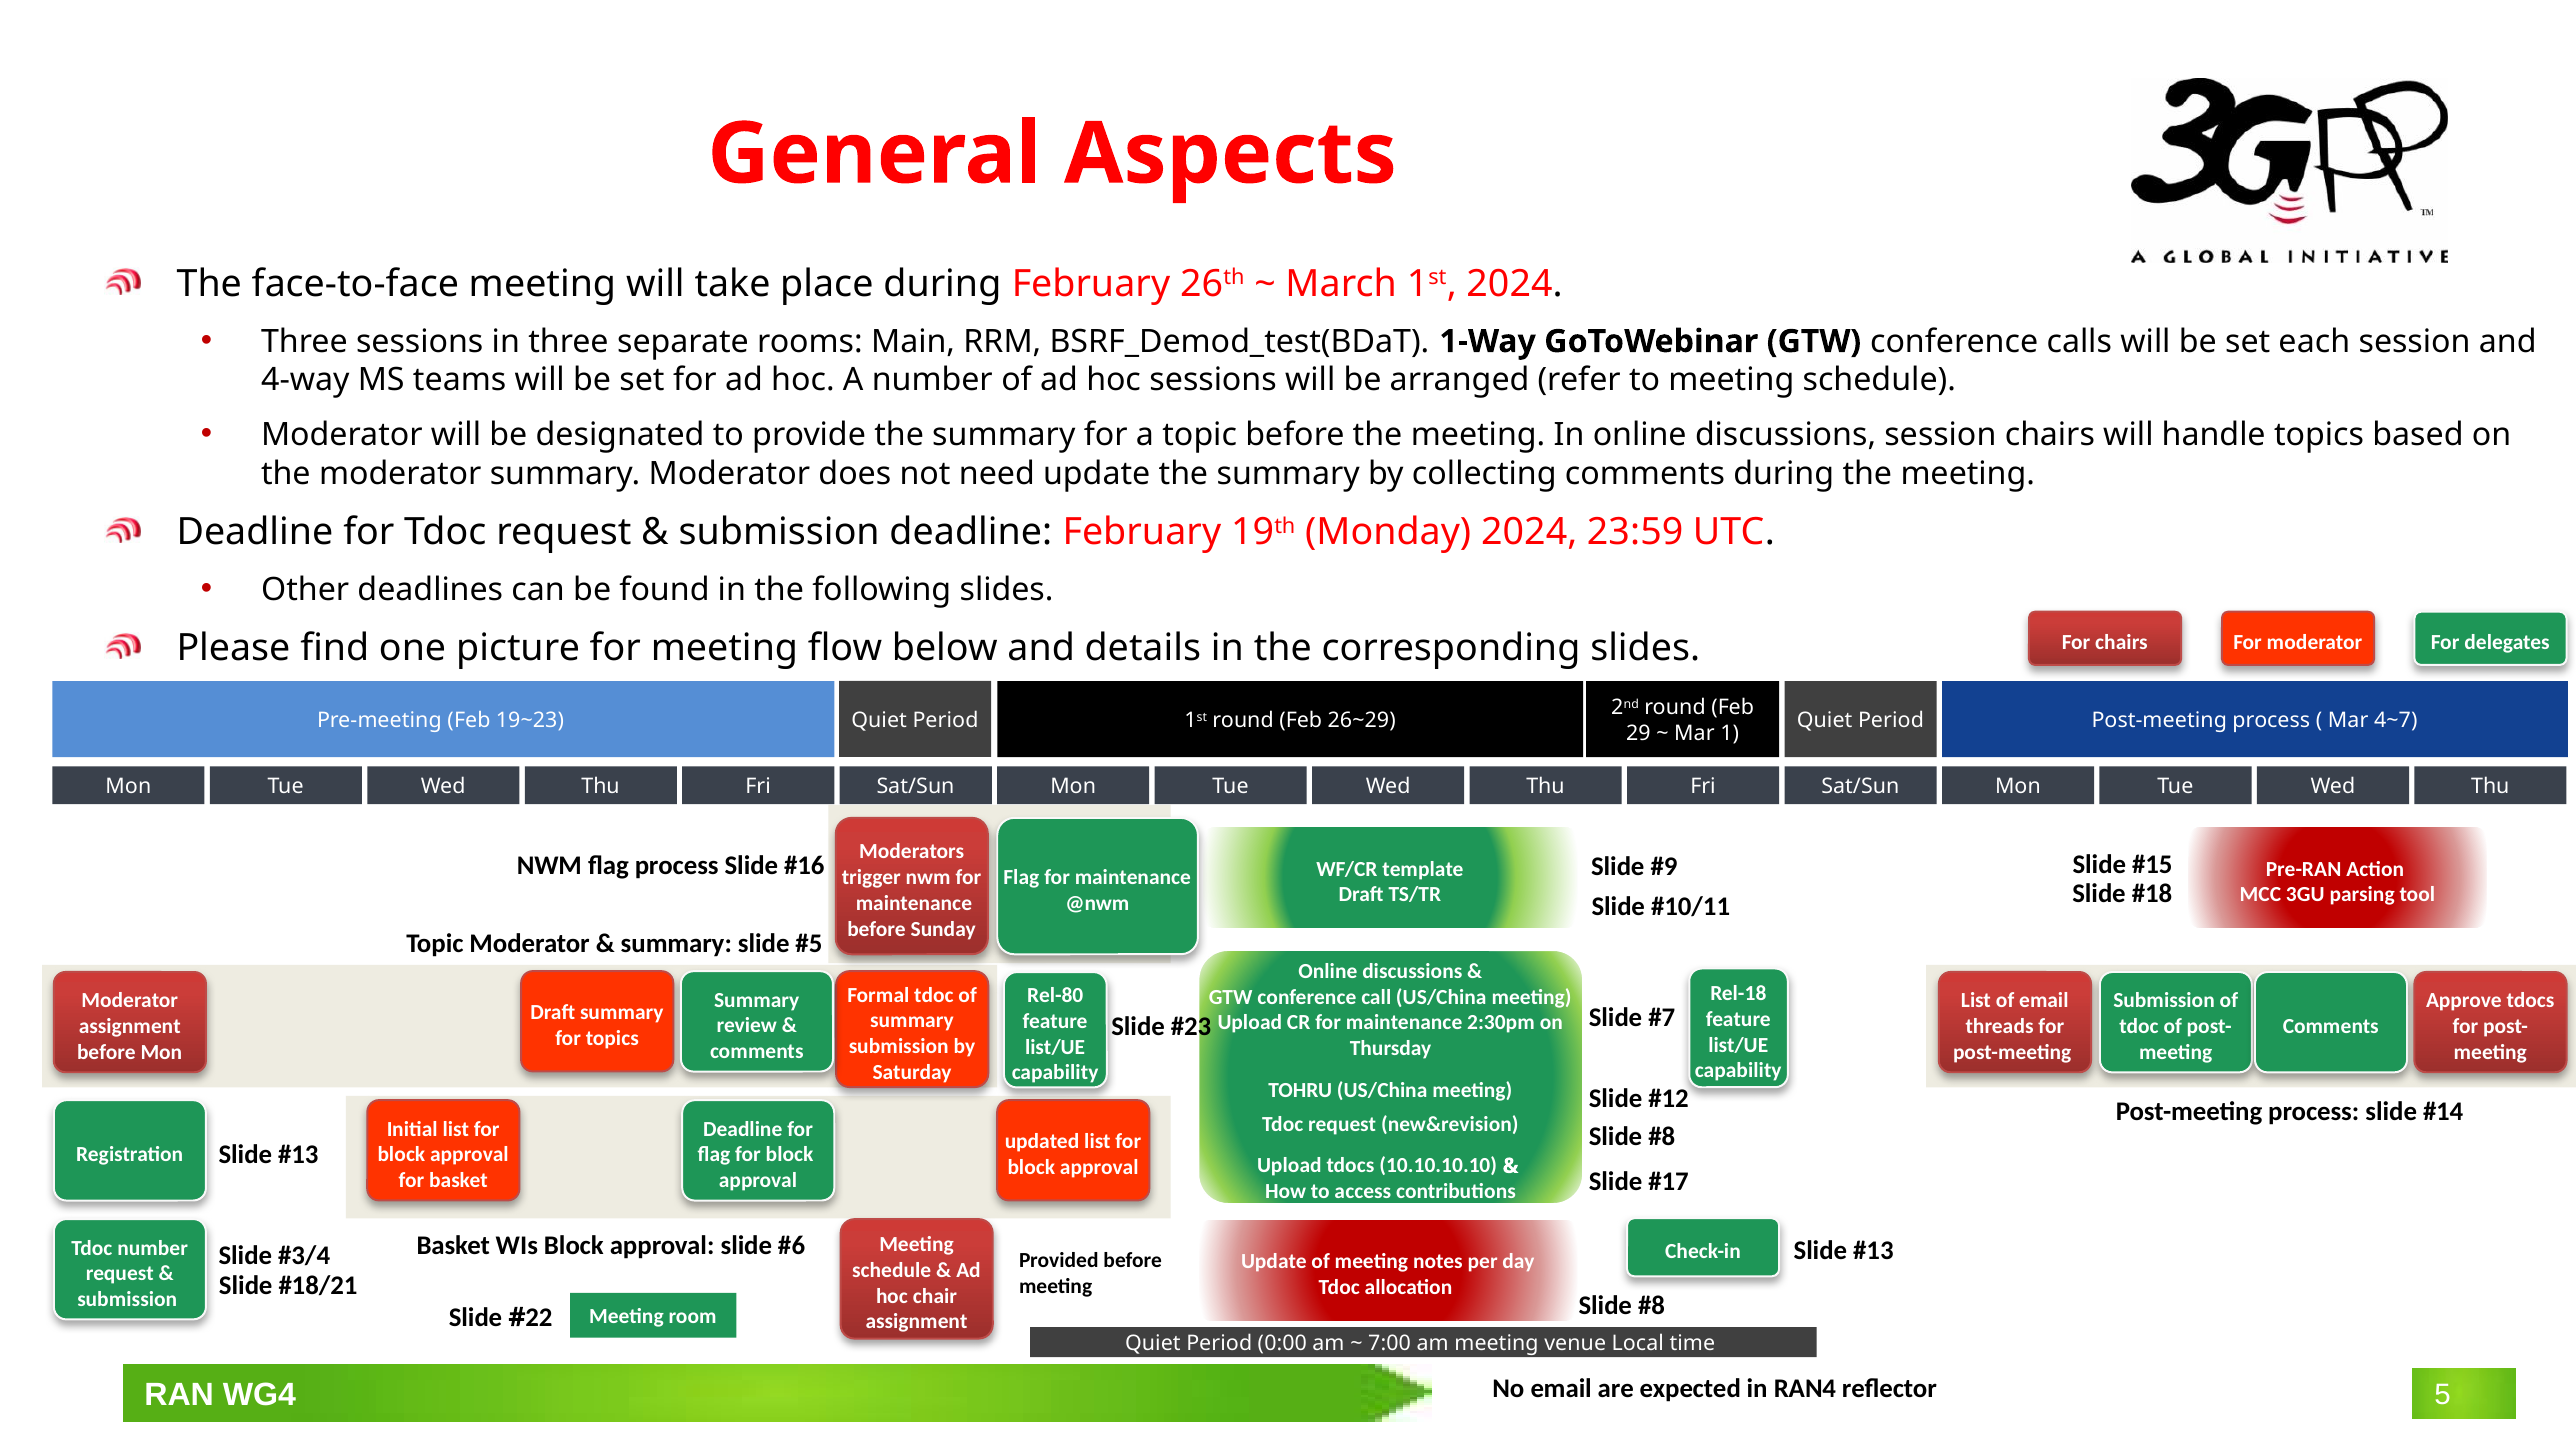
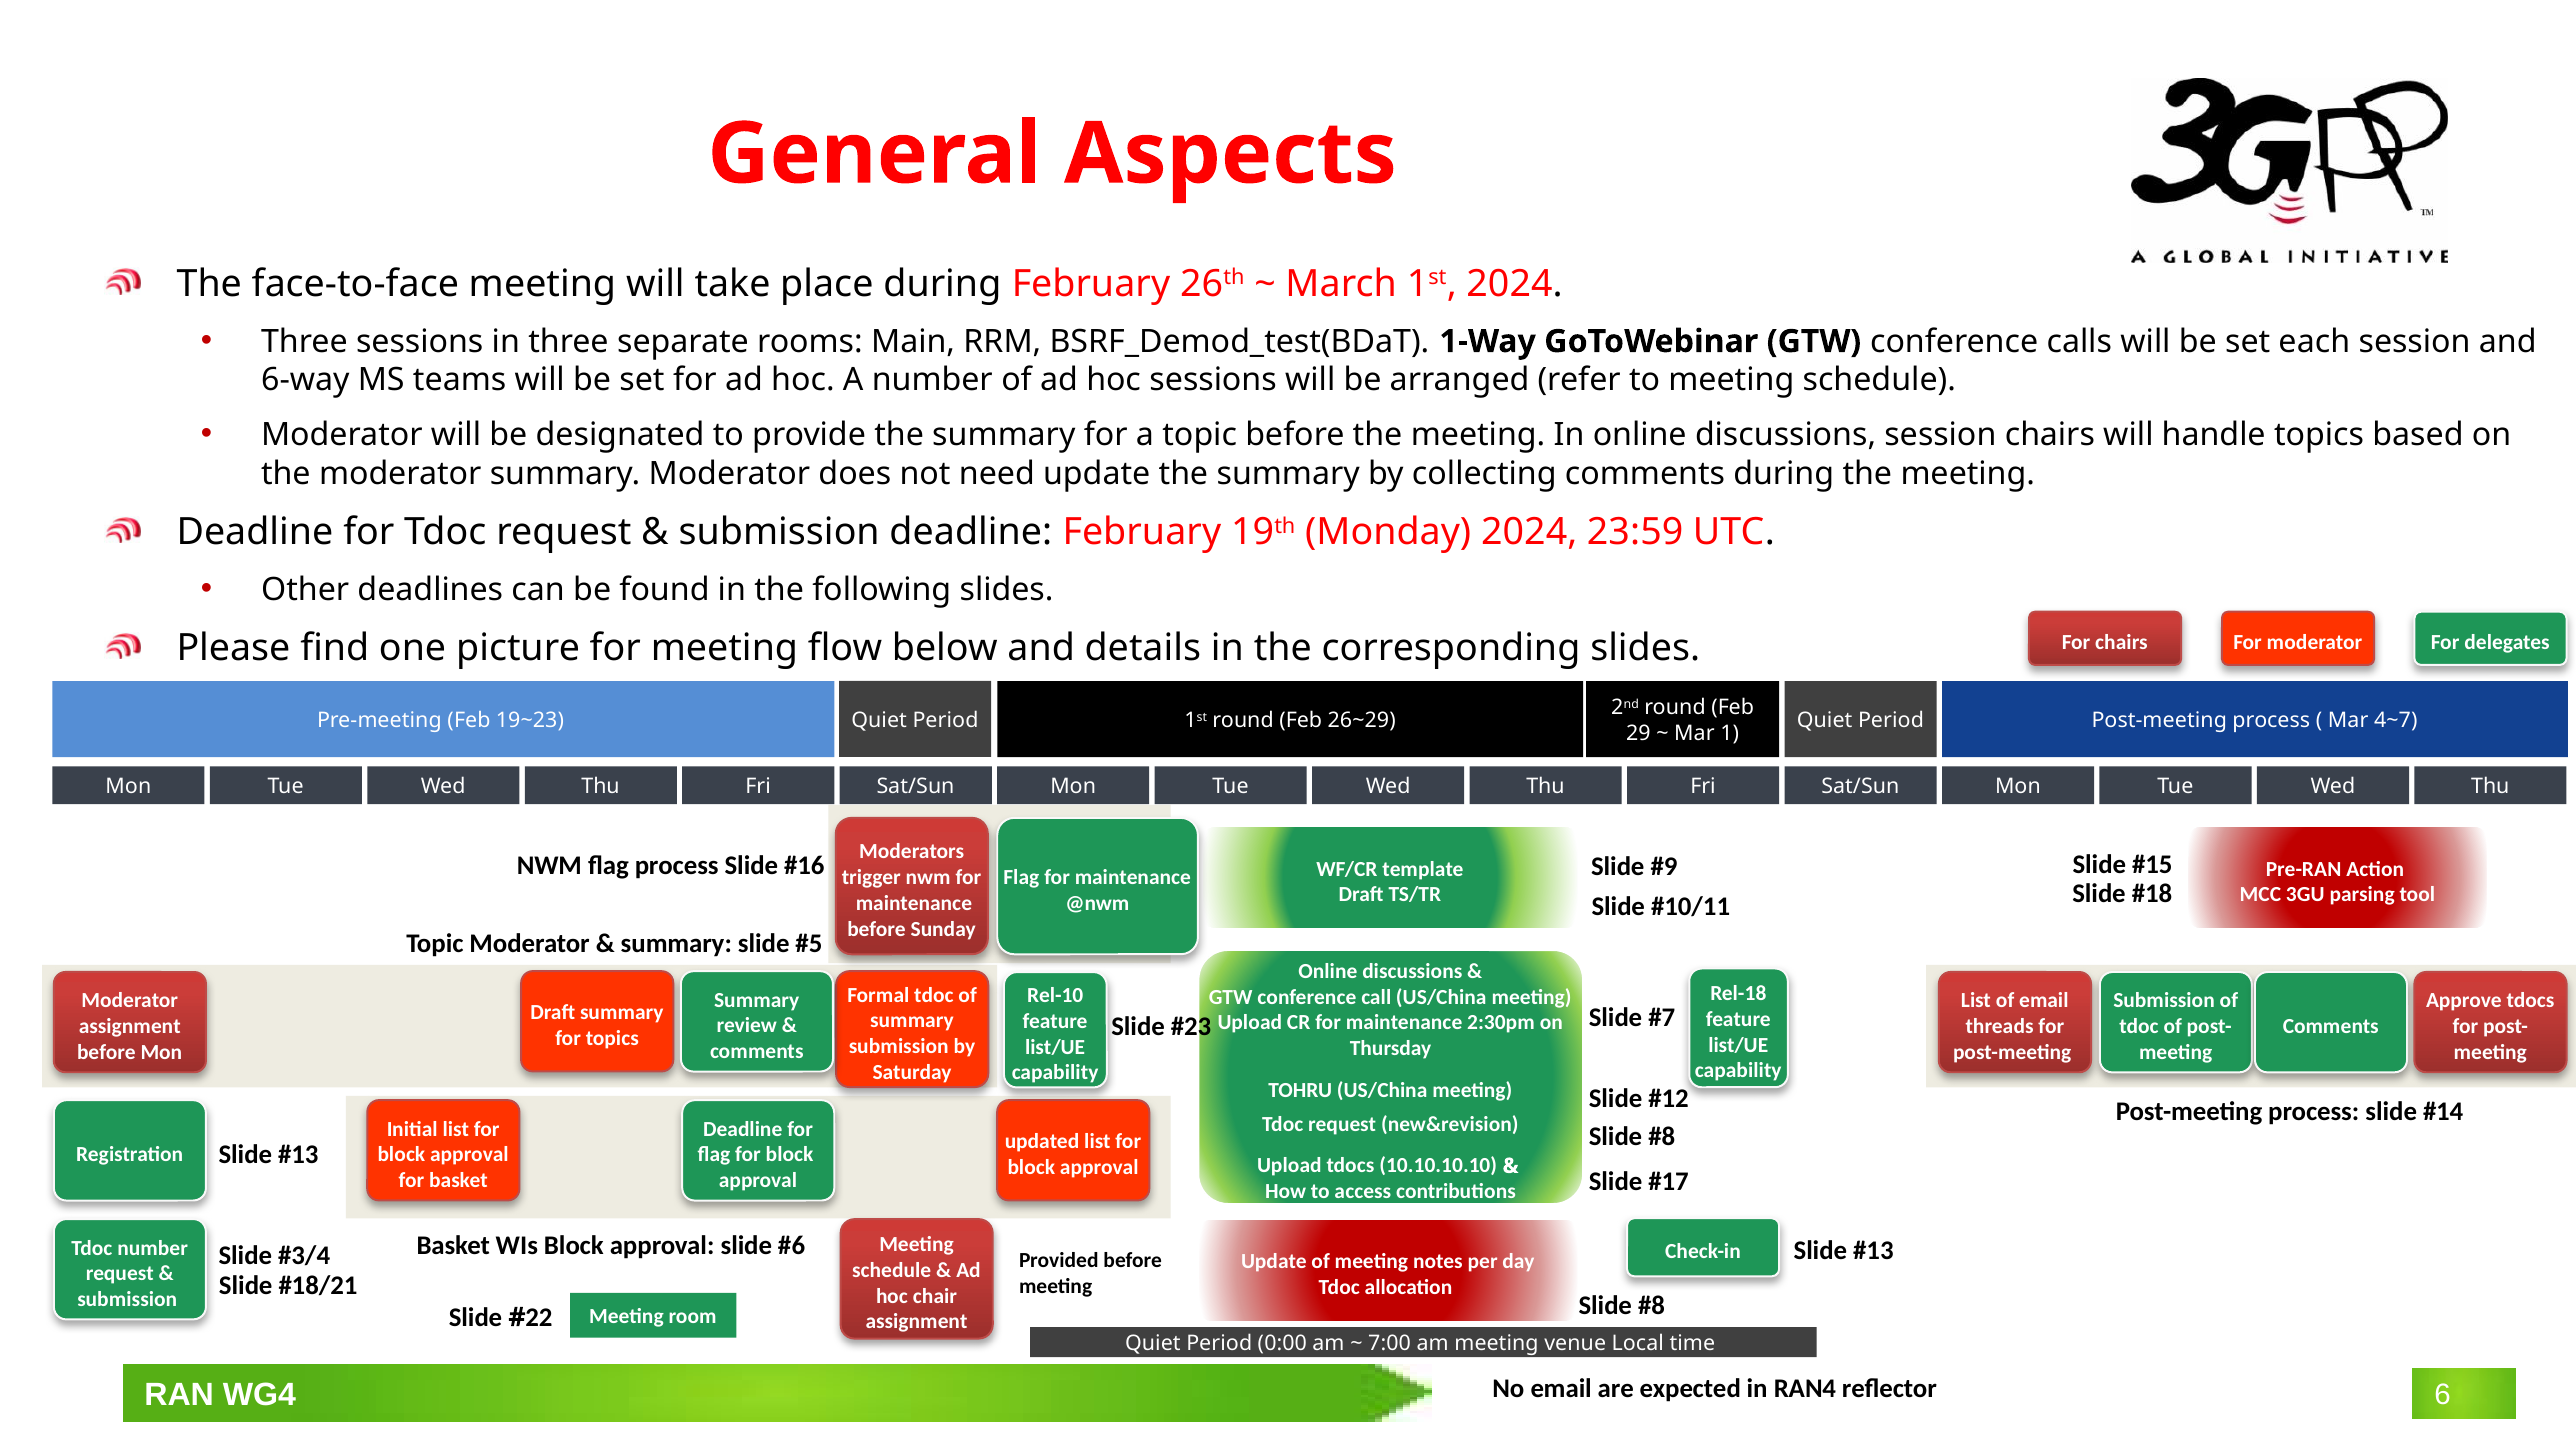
4-way: 4-way -> 6-way
Rel-80: Rel-80 -> Rel-10
5: 5 -> 6
